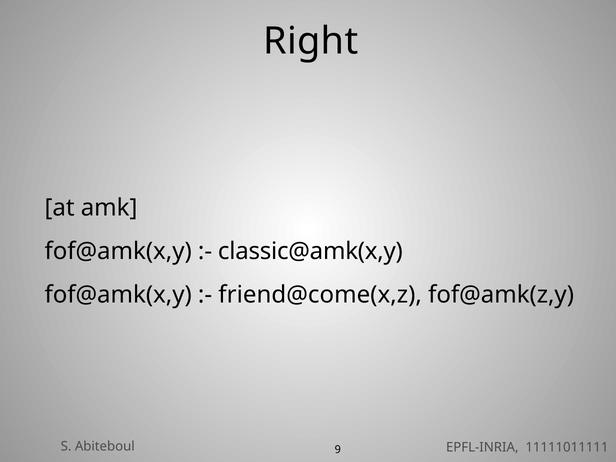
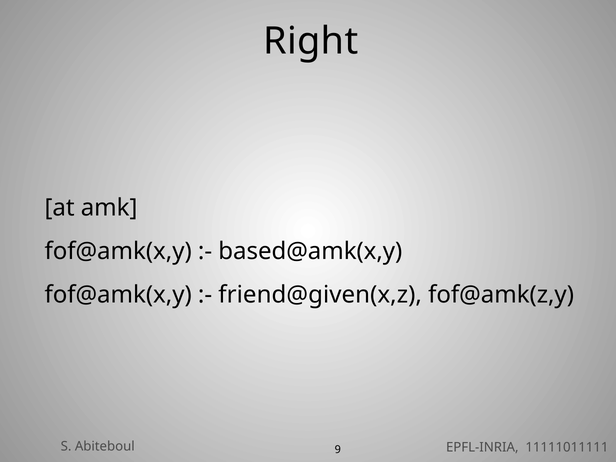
classic@amk(x,y: classic@amk(x,y -> based@amk(x,y
friend@come(x,z: friend@come(x,z -> friend@given(x,z
